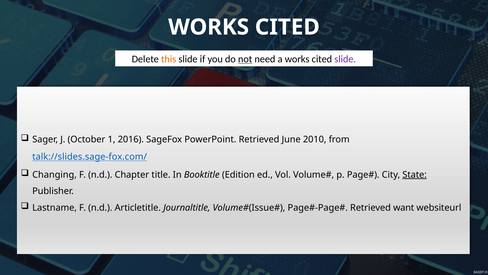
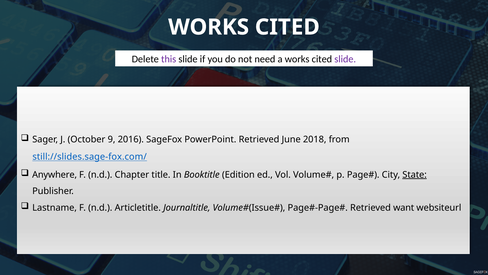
this colour: orange -> purple
not underline: present -> none
1: 1 -> 9
2010: 2010 -> 2018
talk://slides.sage-fox.com/: talk://slides.sage-fox.com/ -> still://slides.sage-fox.com/
Changing: Changing -> Anywhere
